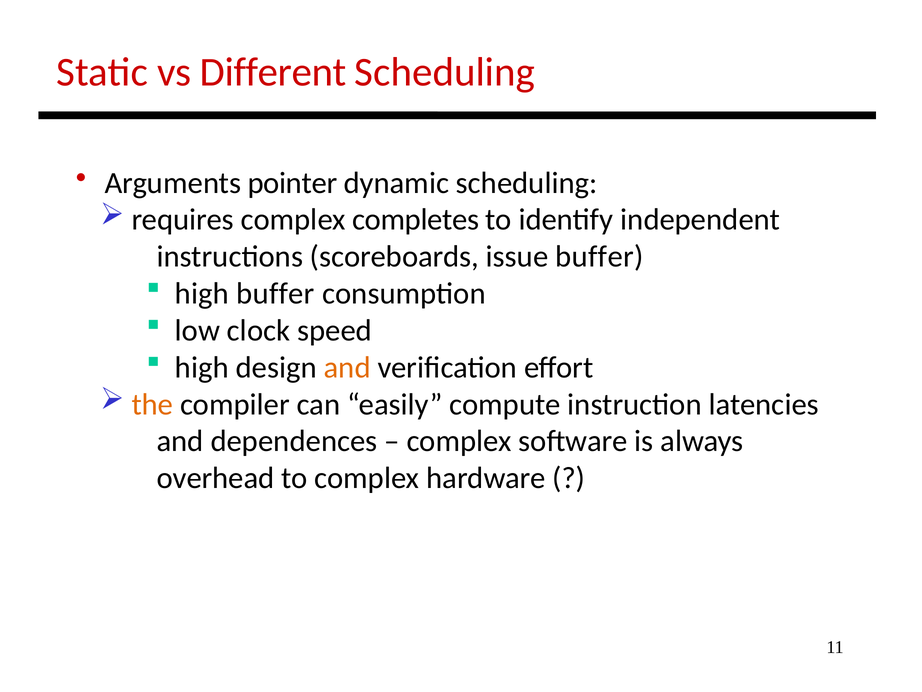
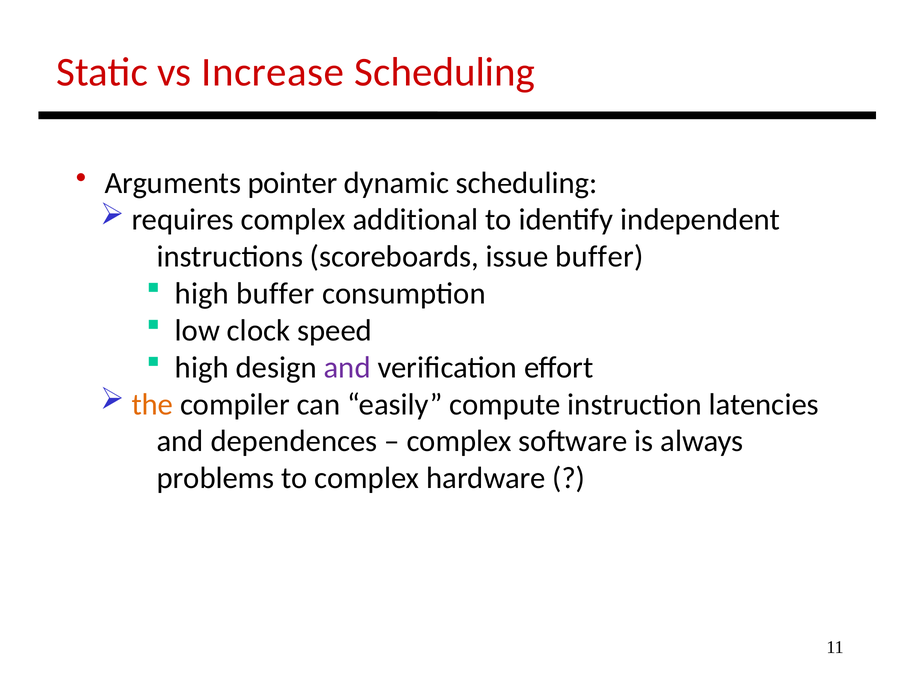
Different: Different -> Increase
completes: completes -> additional
and at (347, 367) colour: orange -> purple
overhead: overhead -> problems
